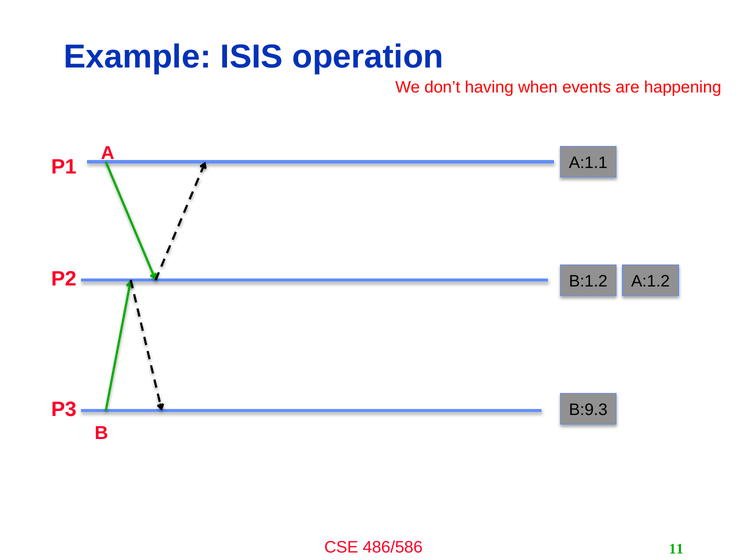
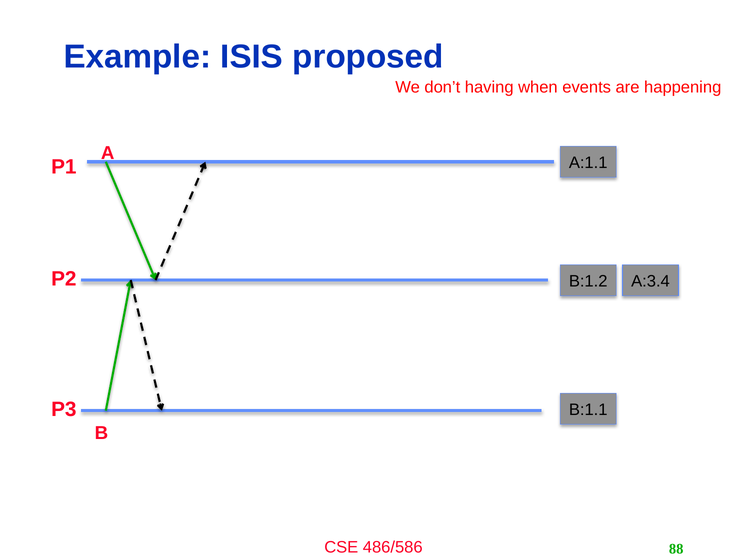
operation: operation -> proposed
A:1.2: A:1.2 -> A:3.4
B:9.3: B:9.3 -> B:1.1
11: 11 -> 88
